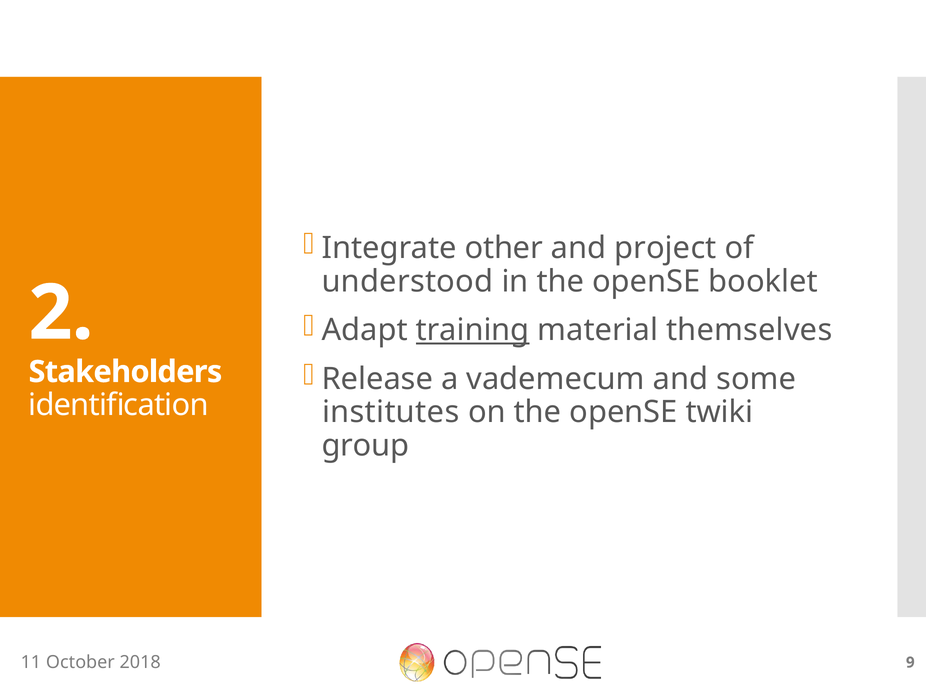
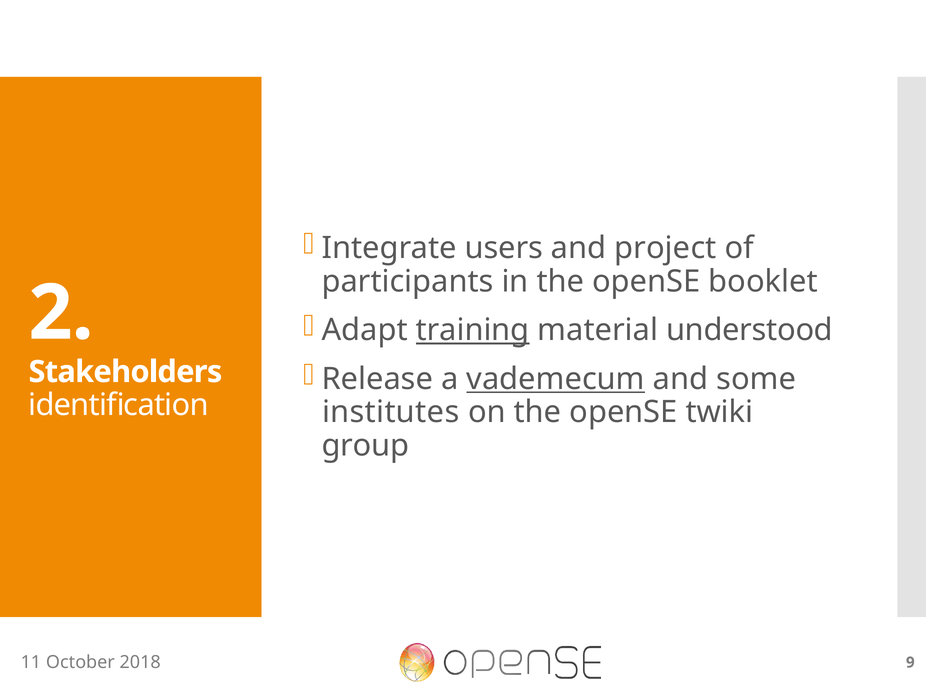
other: other -> users
understood: understood -> participants
themselves: themselves -> understood
vademecum underline: none -> present
